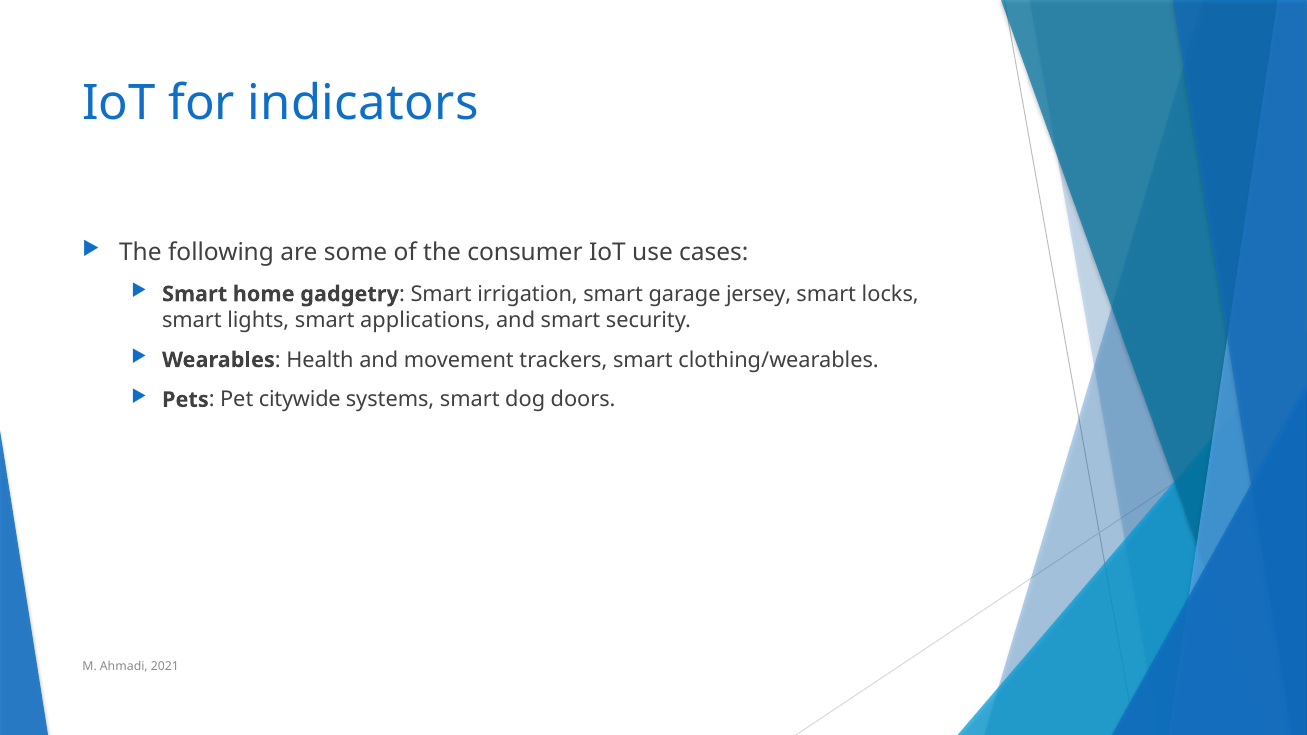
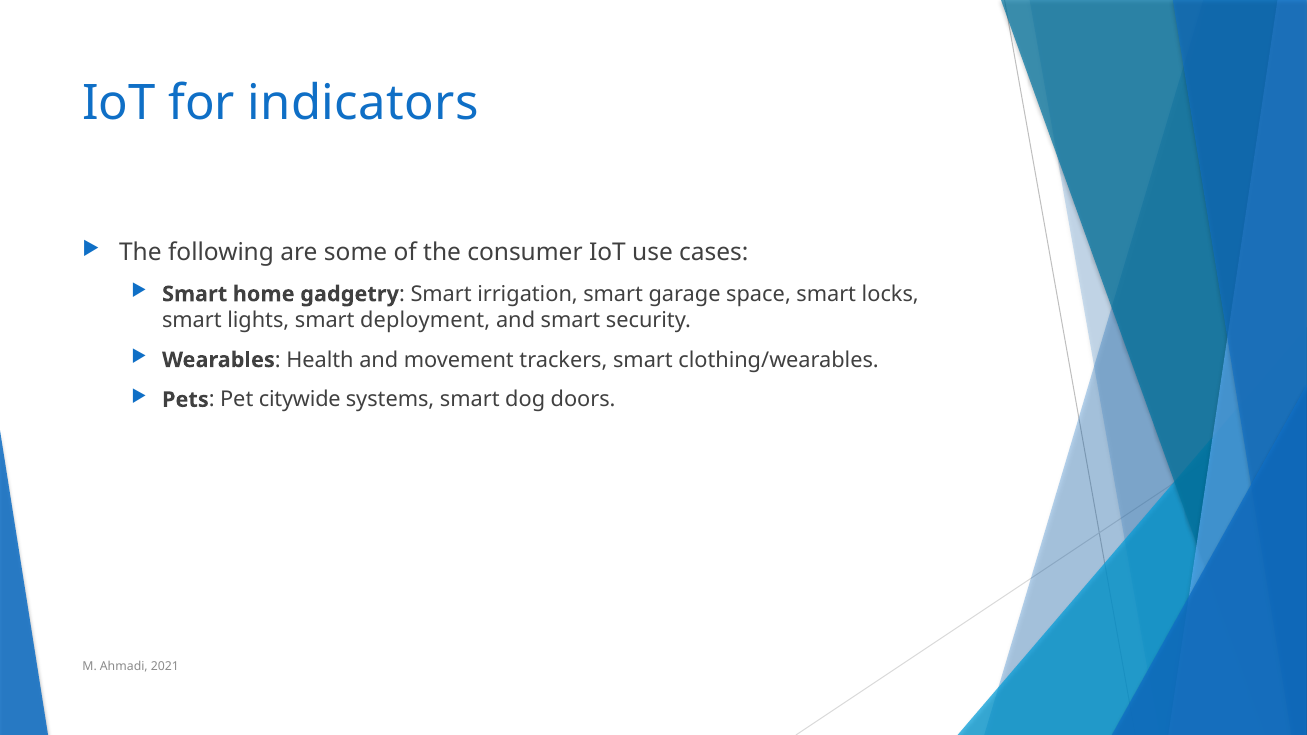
jersey: jersey -> space
applications: applications -> deployment
